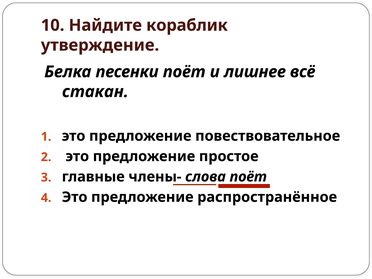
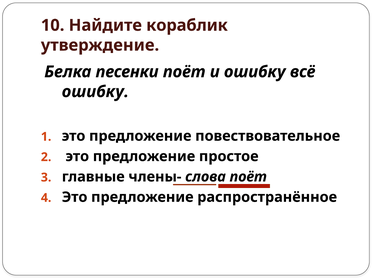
и лишнее: лишнее -> ошибку
стакан at (95, 92): стакан -> ошибку
